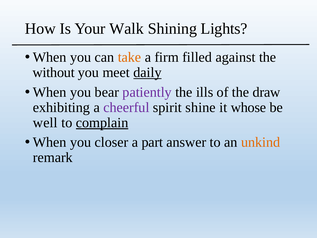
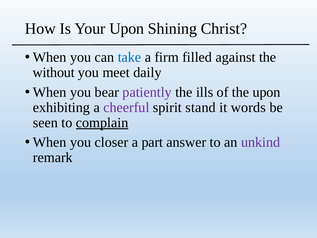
Your Walk: Walk -> Upon
Lights: Lights -> Christ
take colour: orange -> blue
daily underline: present -> none
the draw: draw -> upon
shine: shine -> stand
whose: whose -> words
well: well -> seen
unkind colour: orange -> purple
